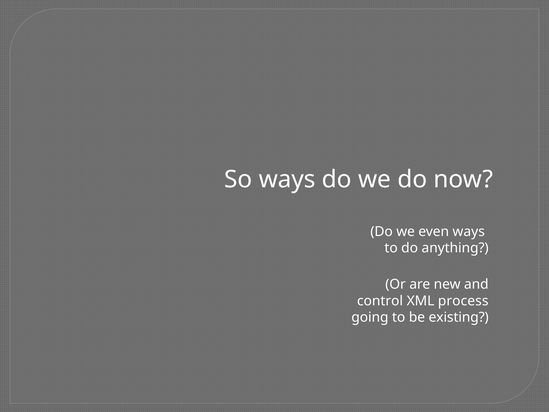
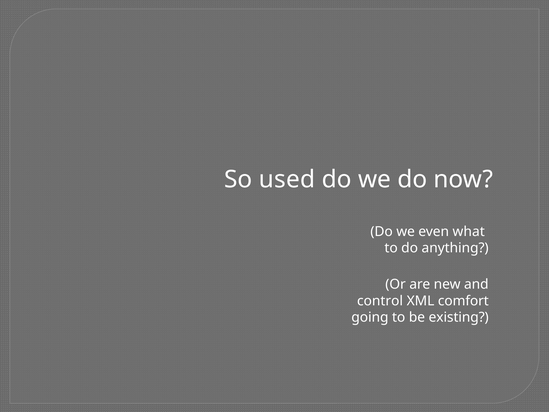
So ways: ways -> used
even ways: ways -> what
process: process -> comfort
